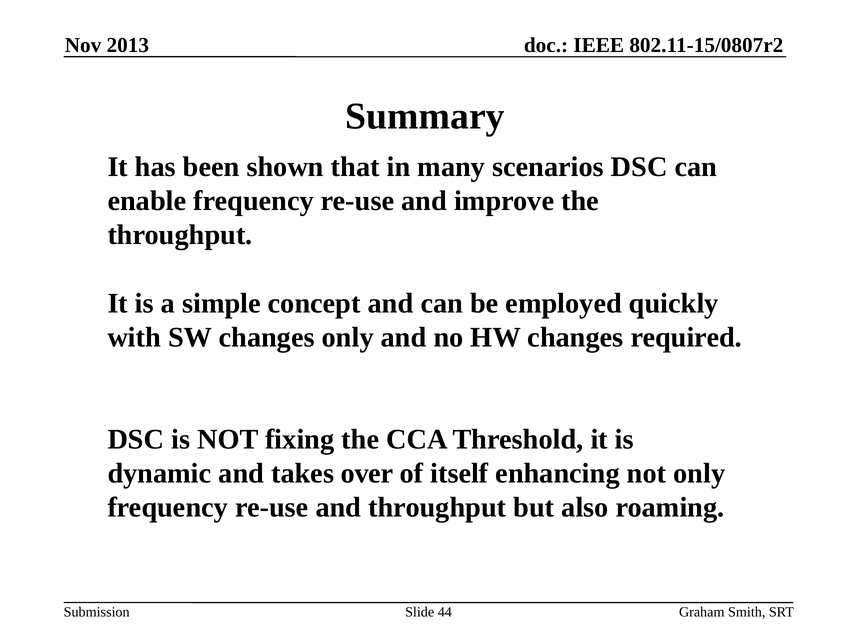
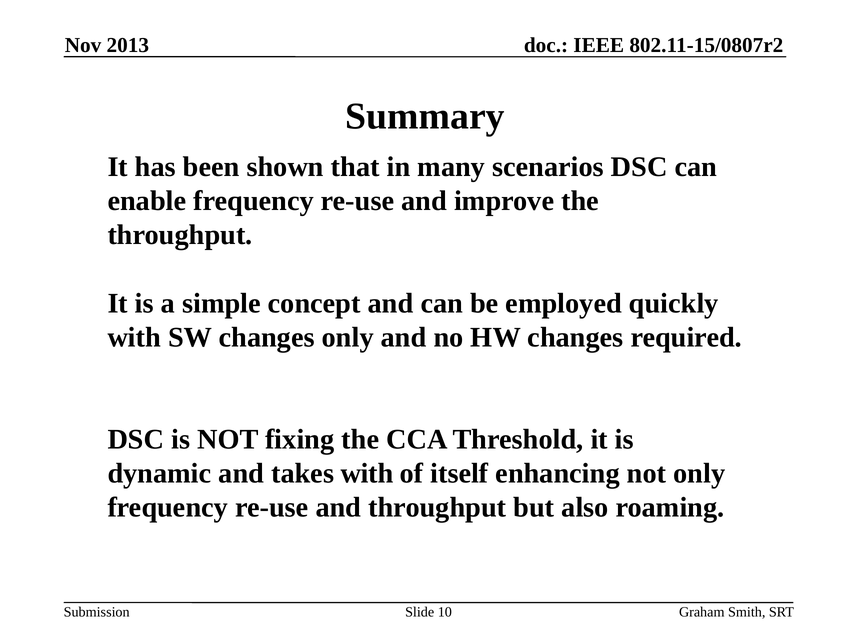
takes over: over -> with
44: 44 -> 10
